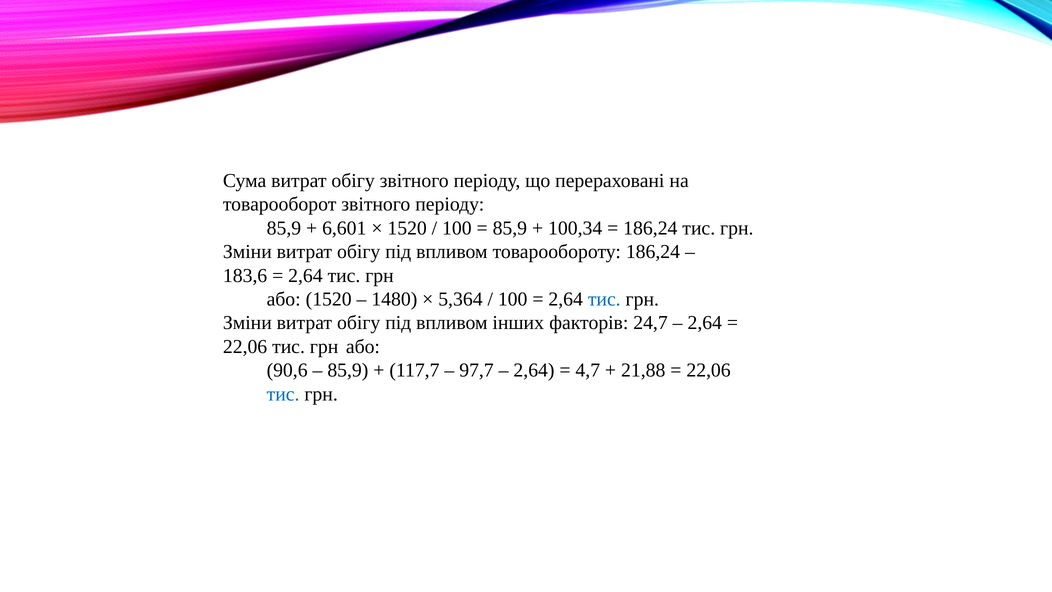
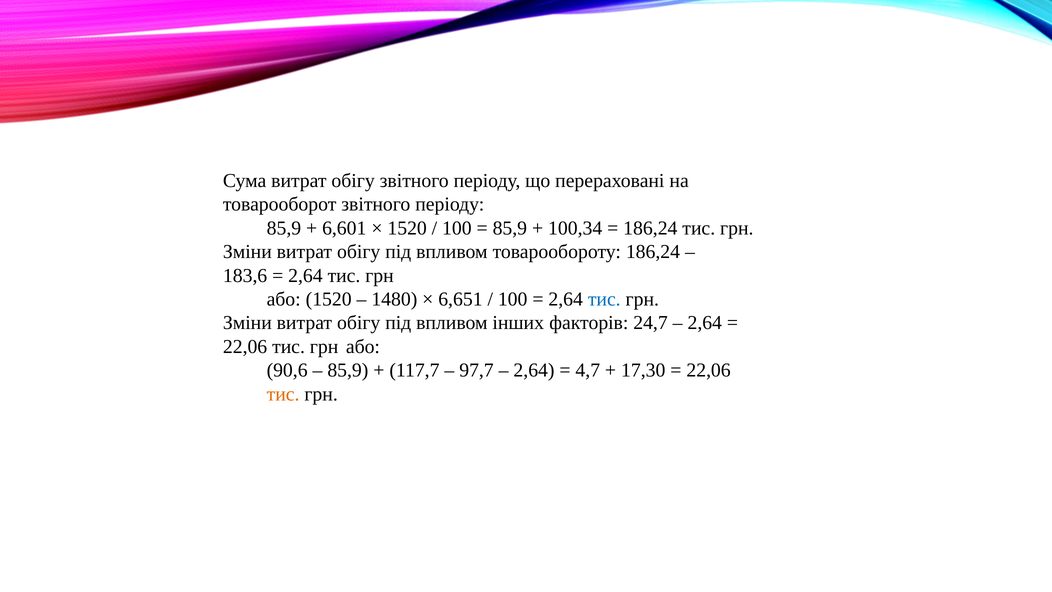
5,364: 5,364 -> 6,651
21,88: 21,88 -> 17,30
тис at (283, 394) colour: blue -> orange
